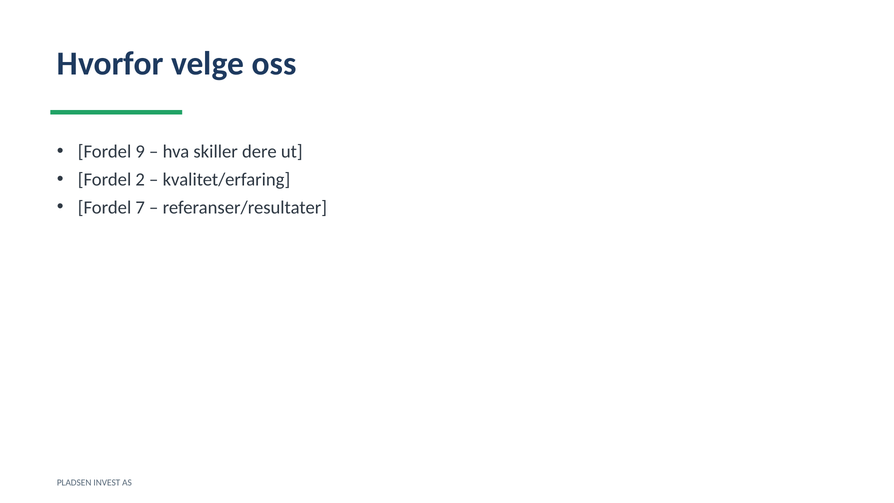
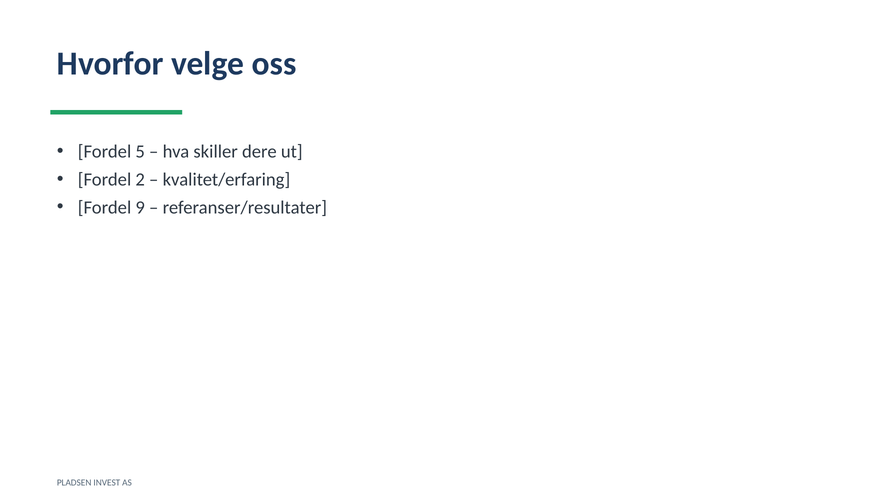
9: 9 -> 5
7: 7 -> 9
